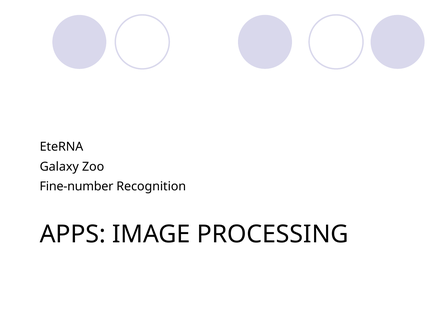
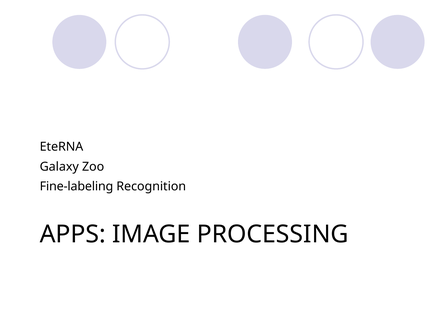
Fine-number: Fine-number -> Fine-labeling
